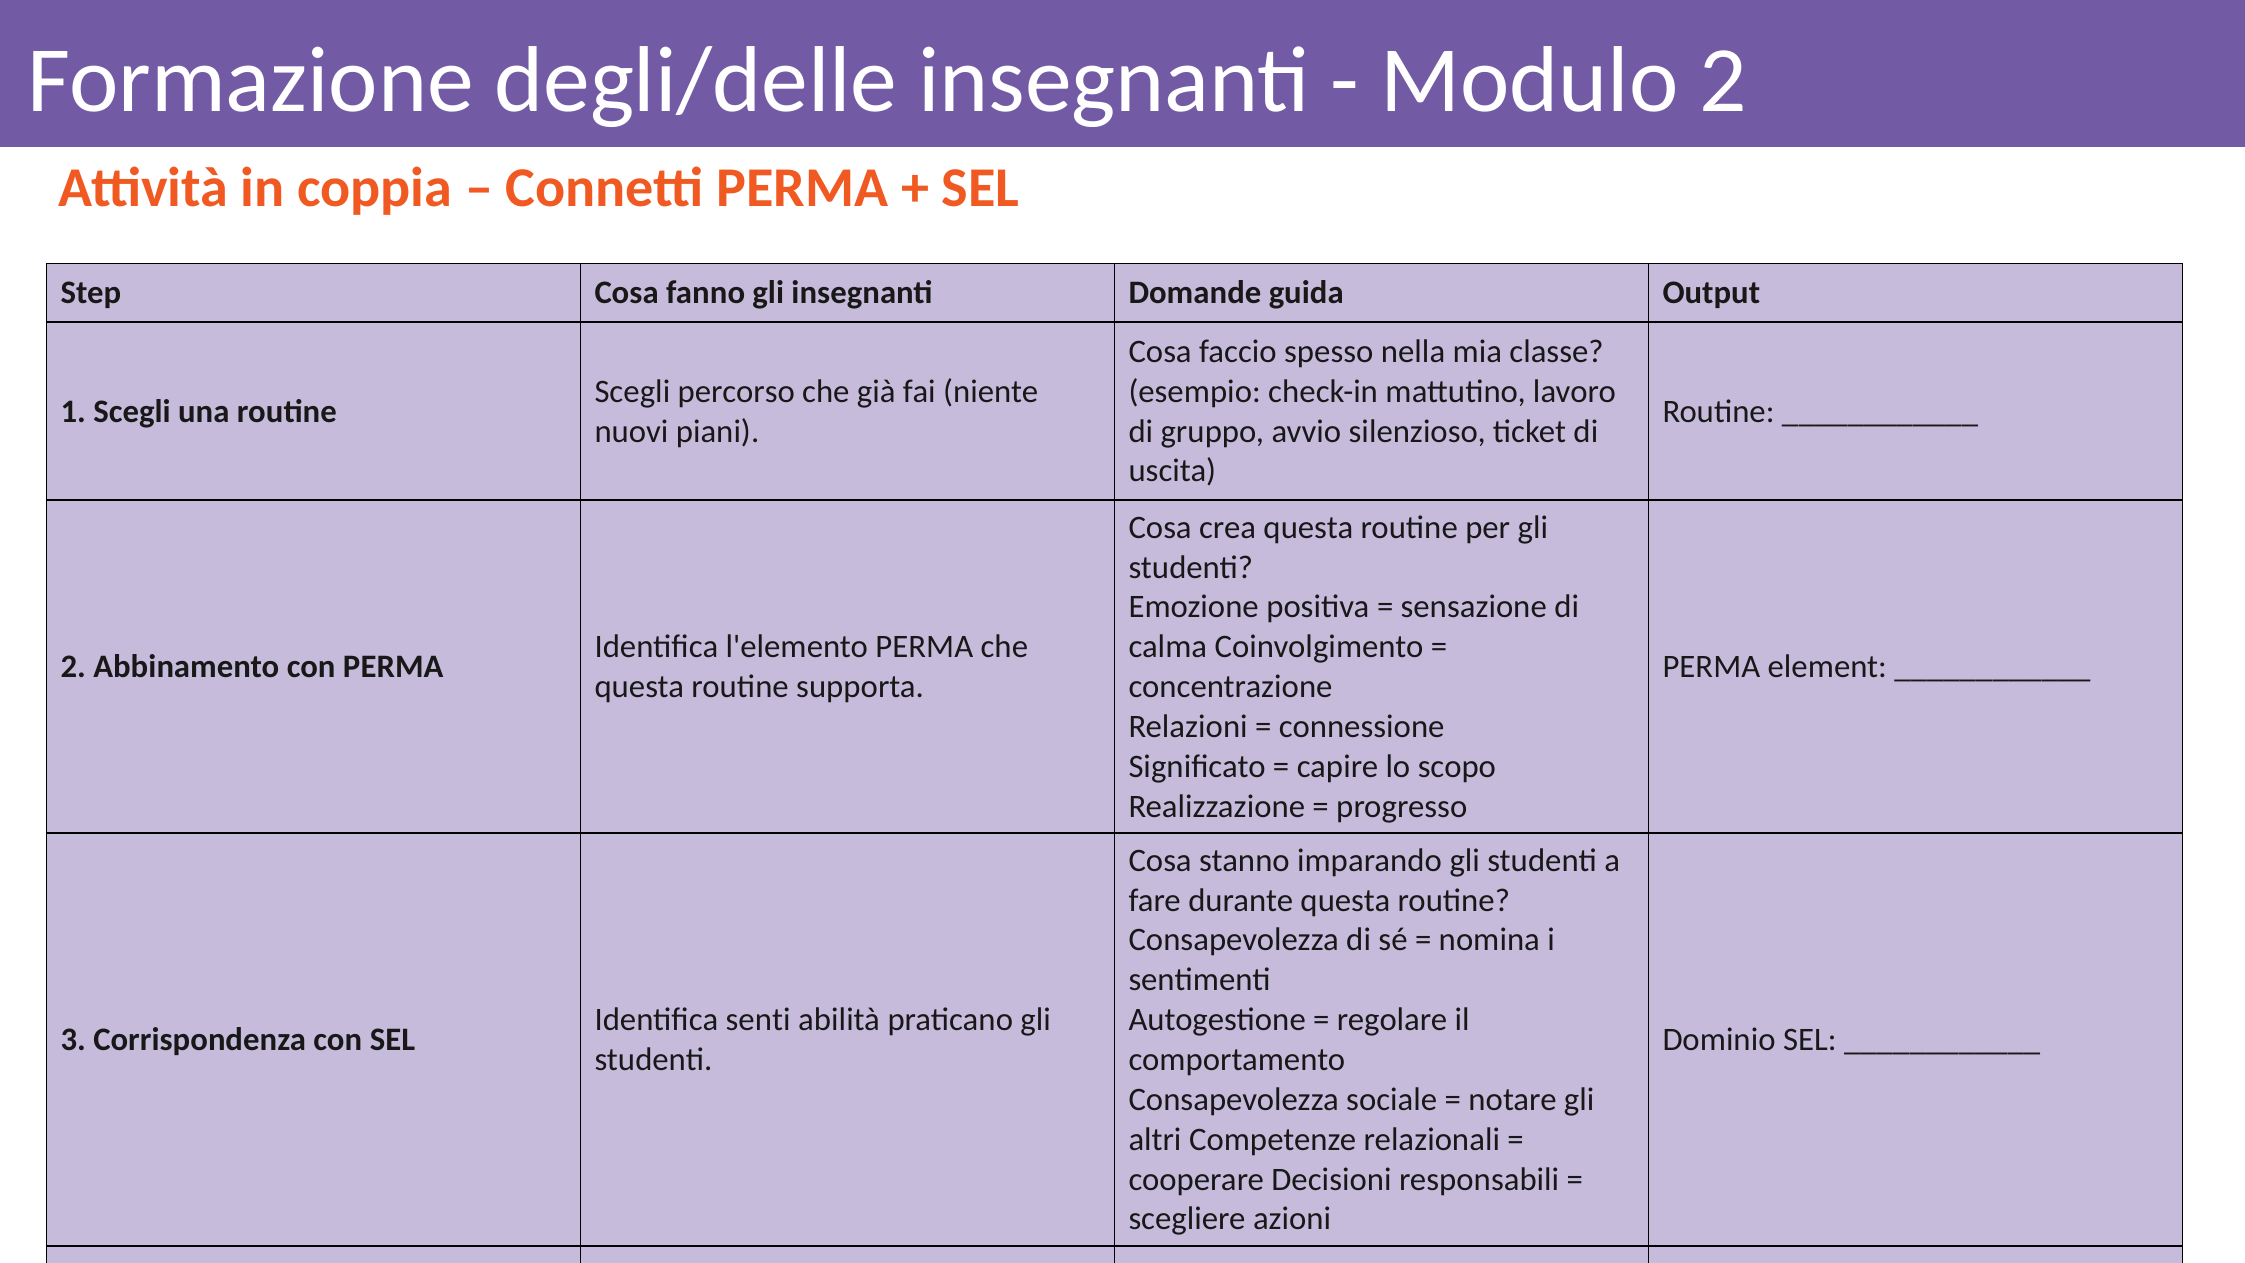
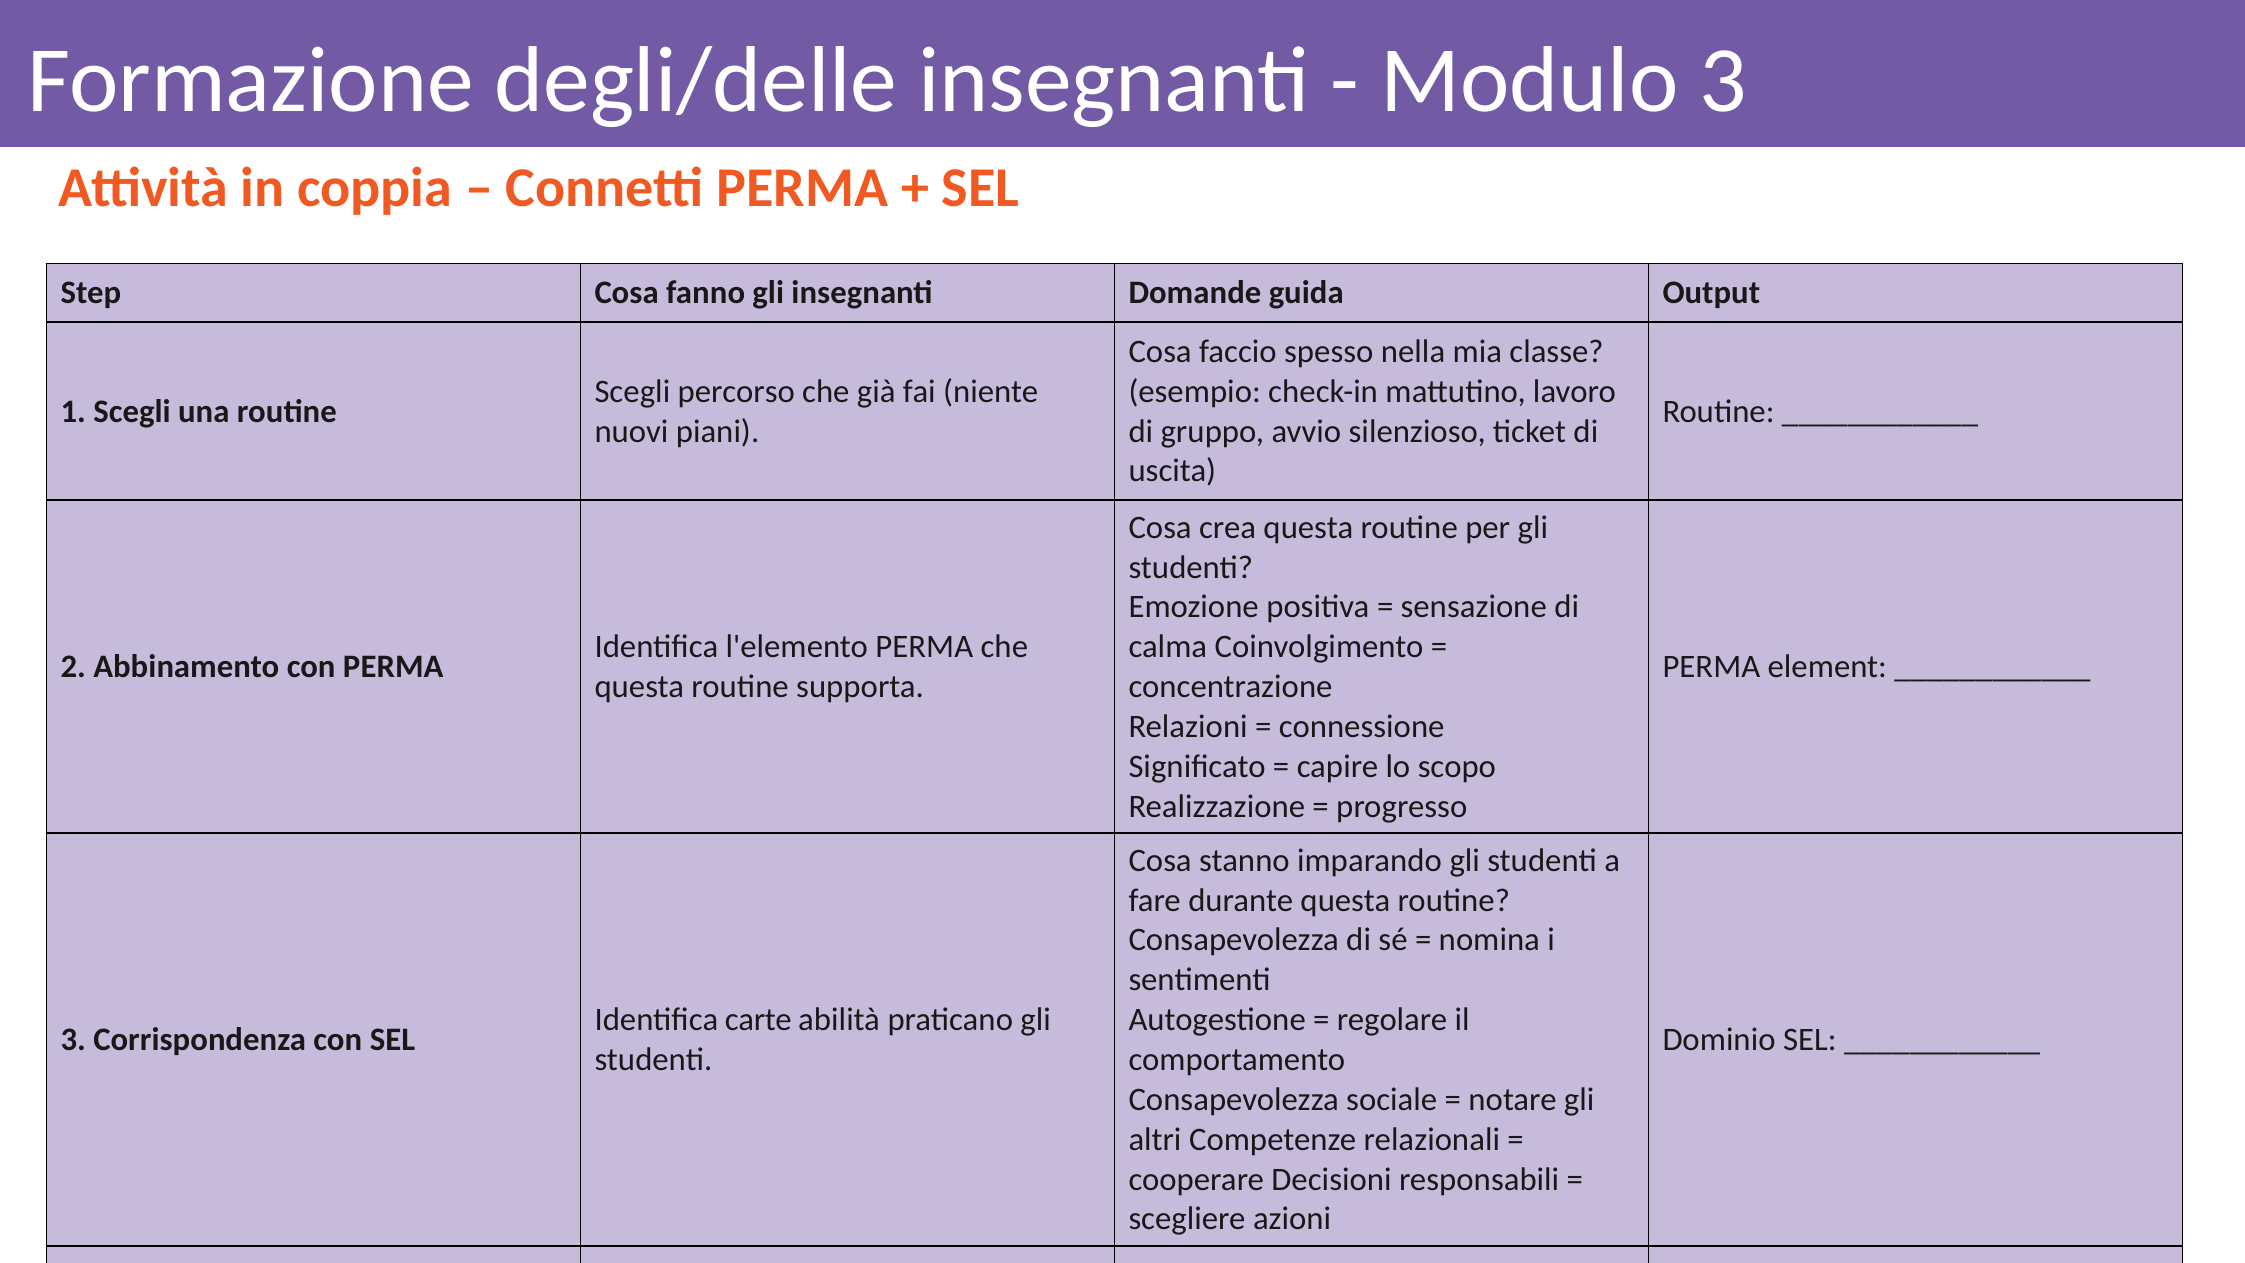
Modulo 2: 2 -> 3
senti: senti -> carte
